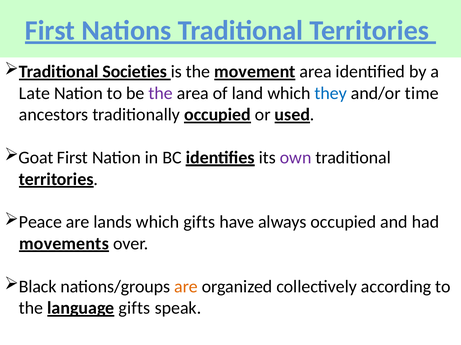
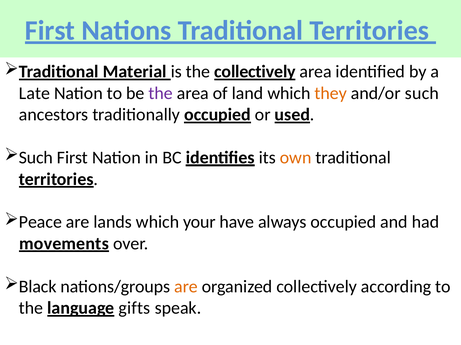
Societies: Societies -> Material
the movement: movement -> collectively
they colour: blue -> orange
and/or time: time -> such
Goat at (36, 158): Goat -> Such
own colour: purple -> orange
which gifts: gifts -> your
